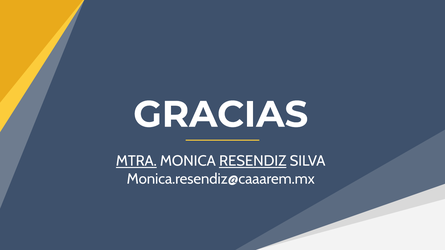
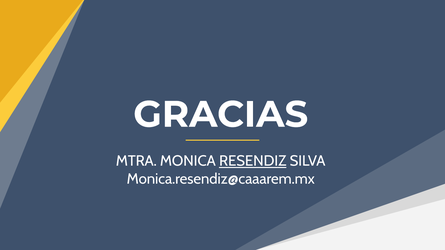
MTRA underline: present -> none
